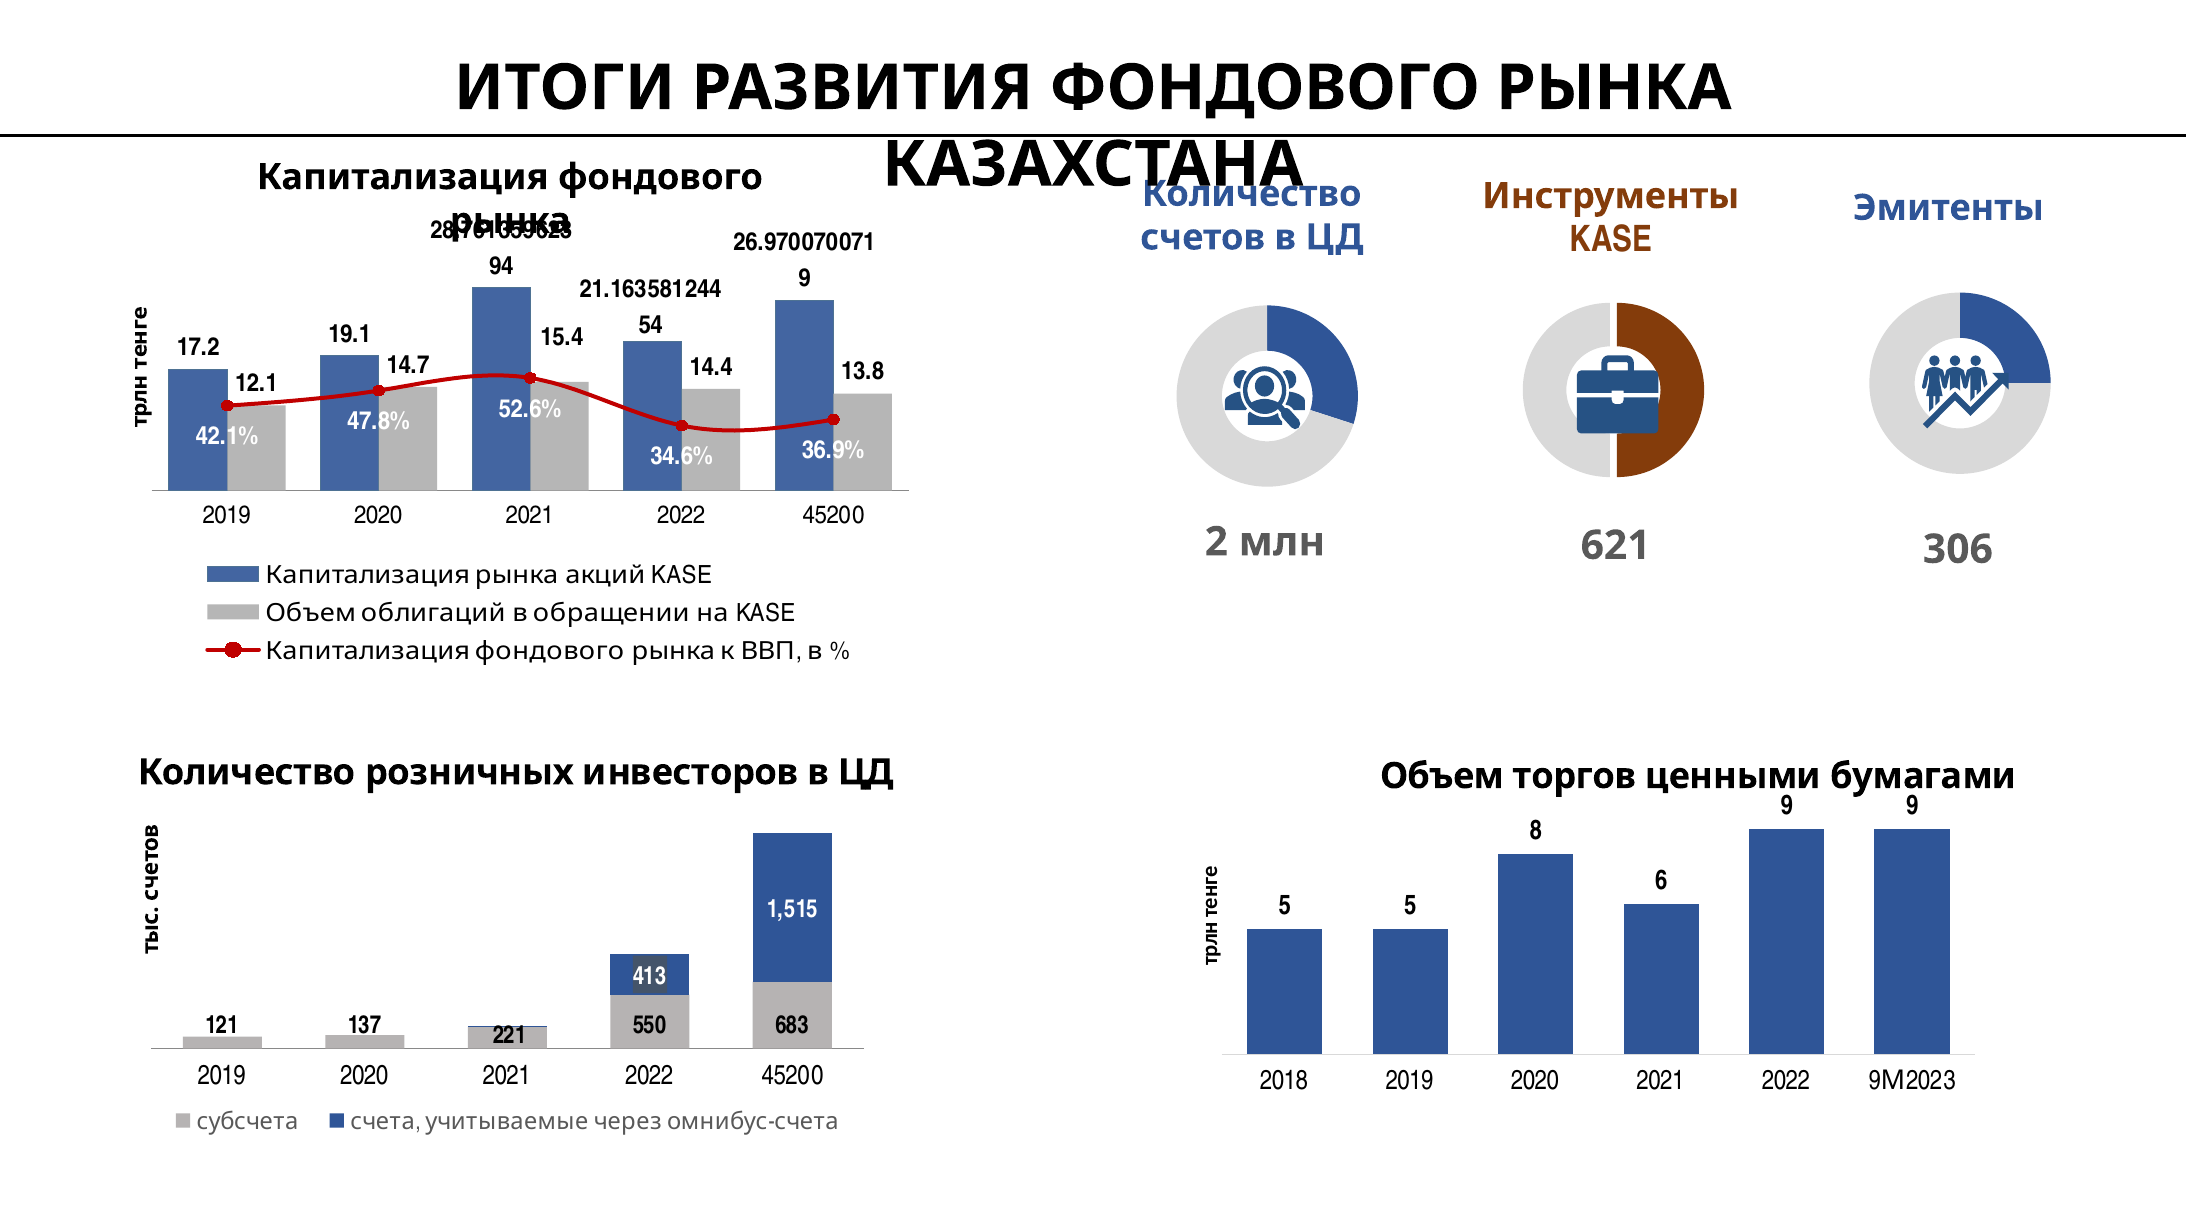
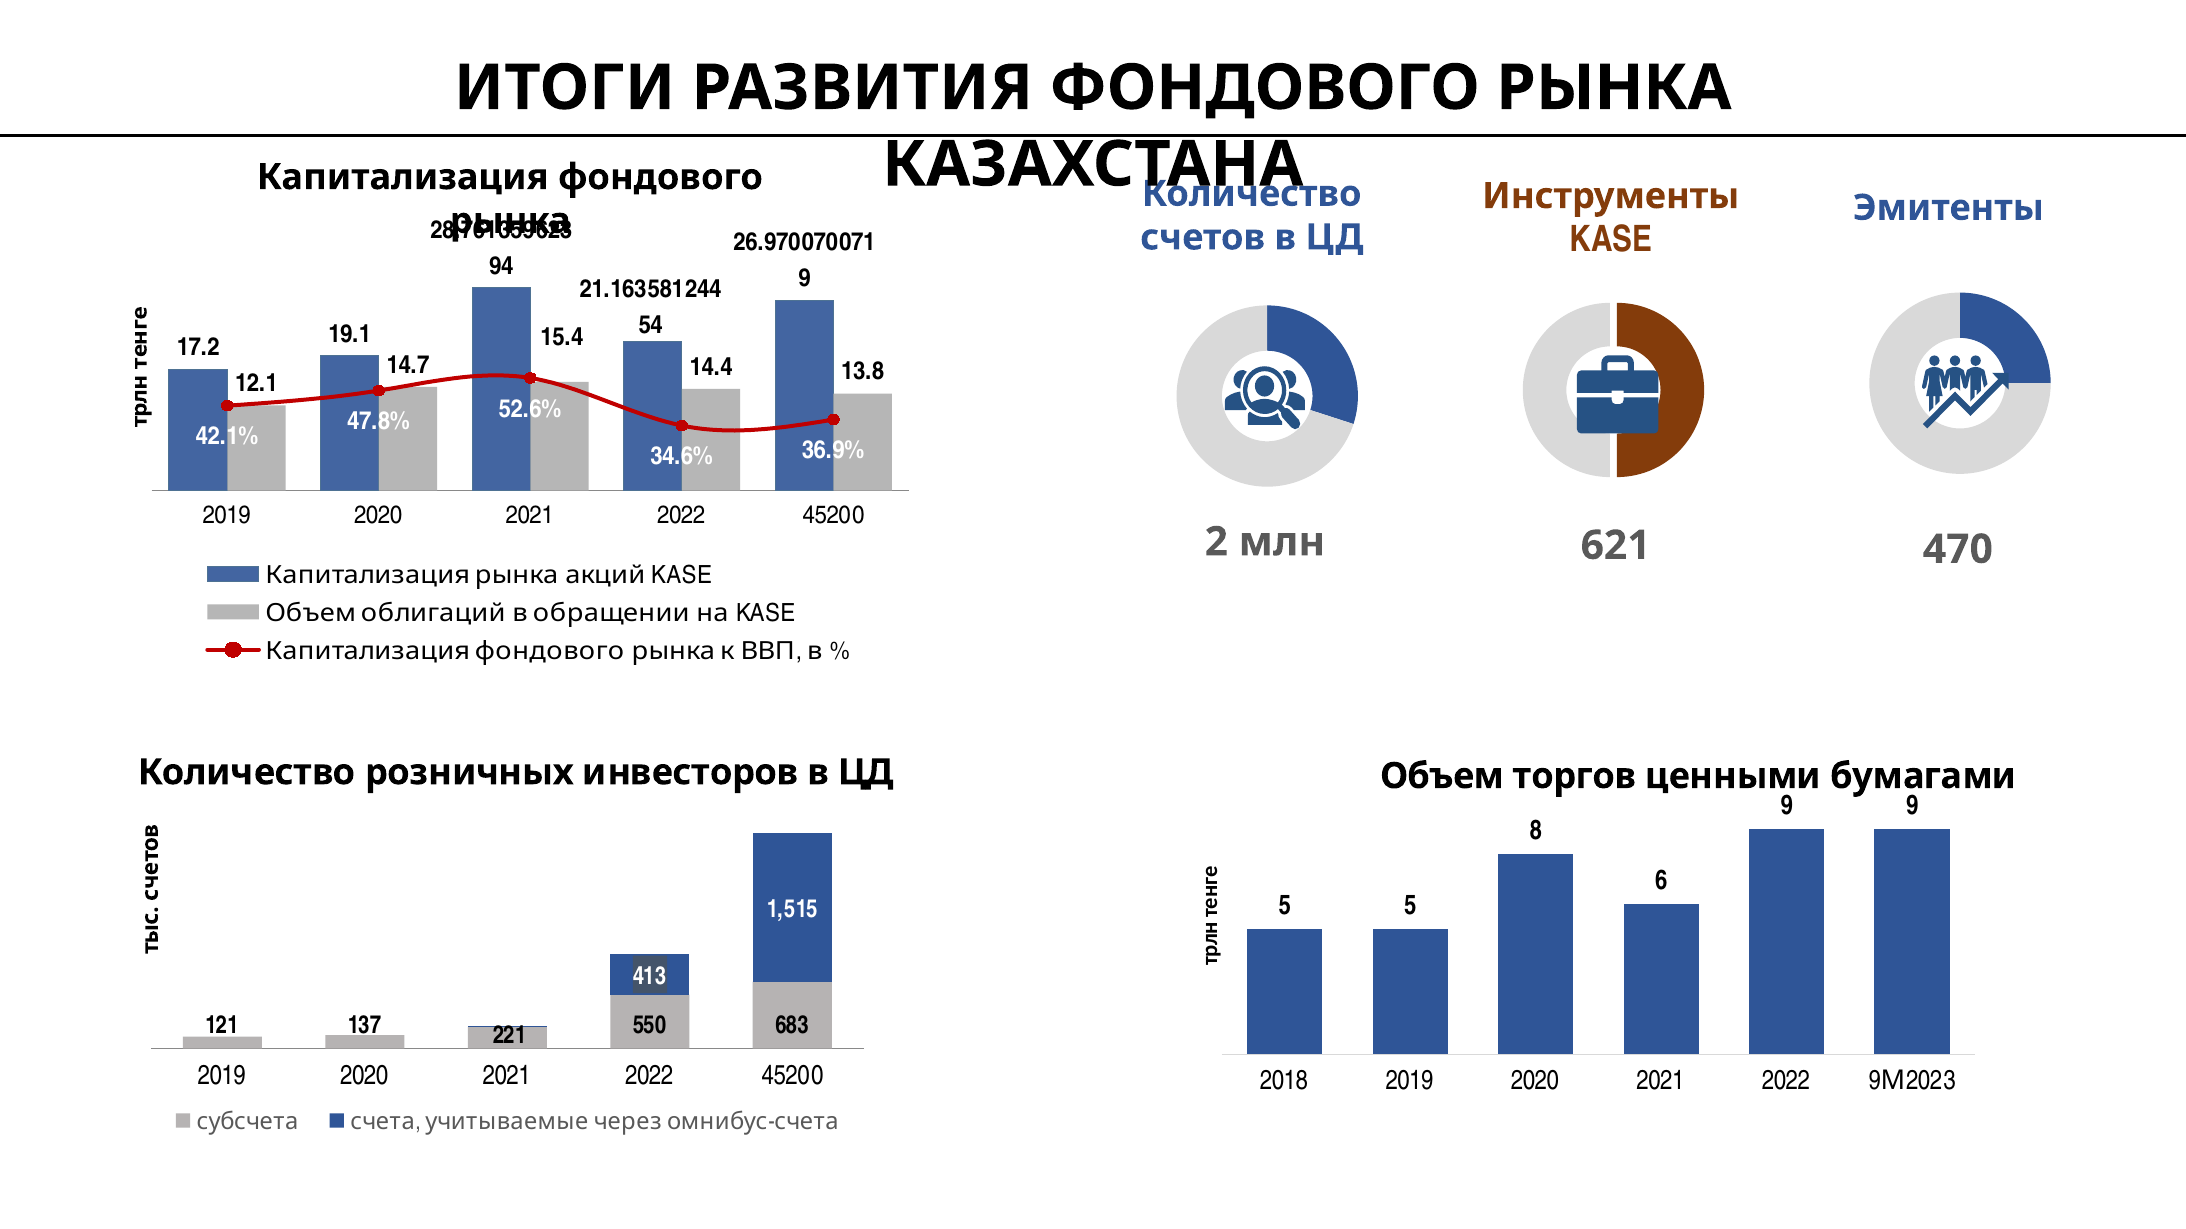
306: 306 -> 470
